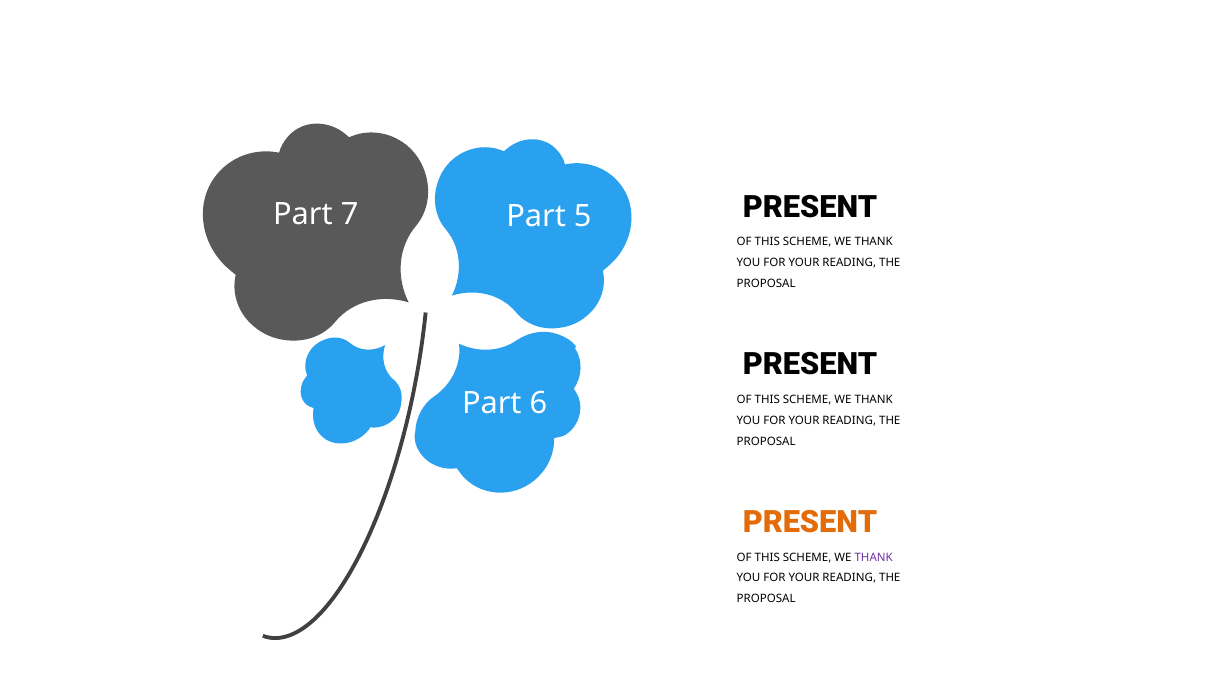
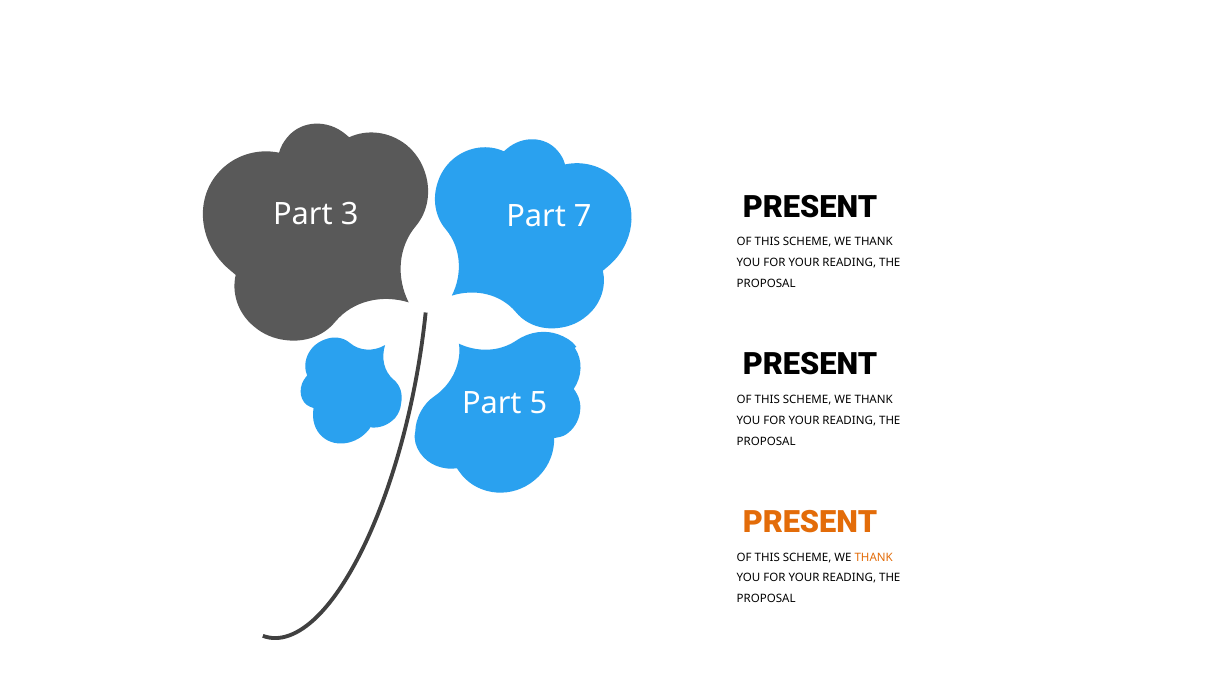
7: 7 -> 3
5: 5 -> 7
6: 6 -> 5
THANK at (874, 557) colour: purple -> orange
